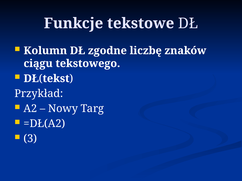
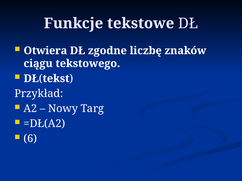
Kolumn: Kolumn -> Otwiera
3: 3 -> 6
